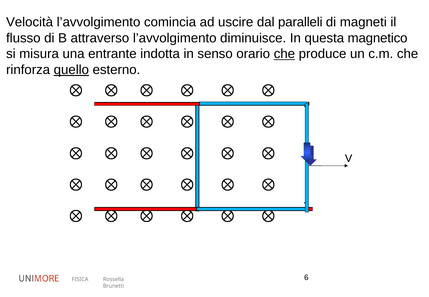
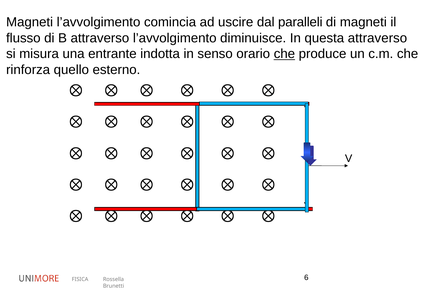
Velocità at (30, 22): Velocità -> Magneti
questa magnetico: magnetico -> attraverso
quello underline: present -> none
